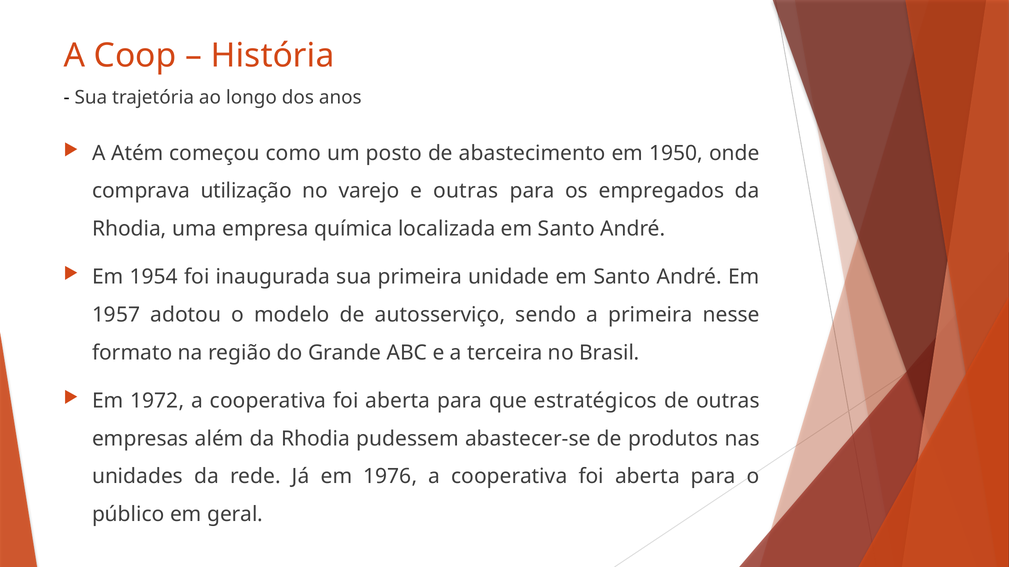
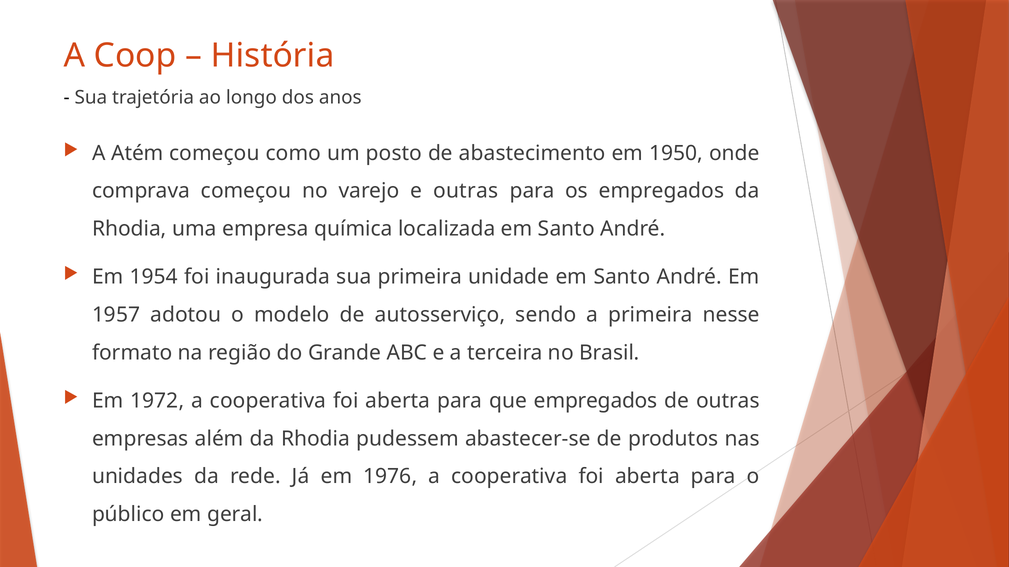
comprava utilização: utilização -> começou
que estratégicos: estratégicos -> empregados
